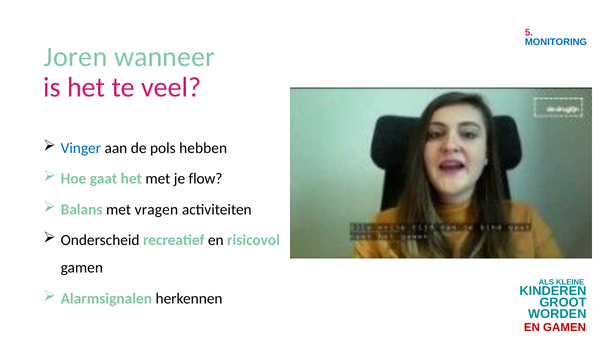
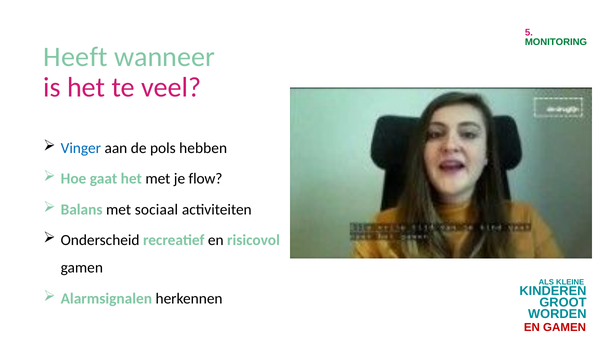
MONITORING colour: blue -> green
Joren: Joren -> Heeft
vragen: vragen -> sociaal
